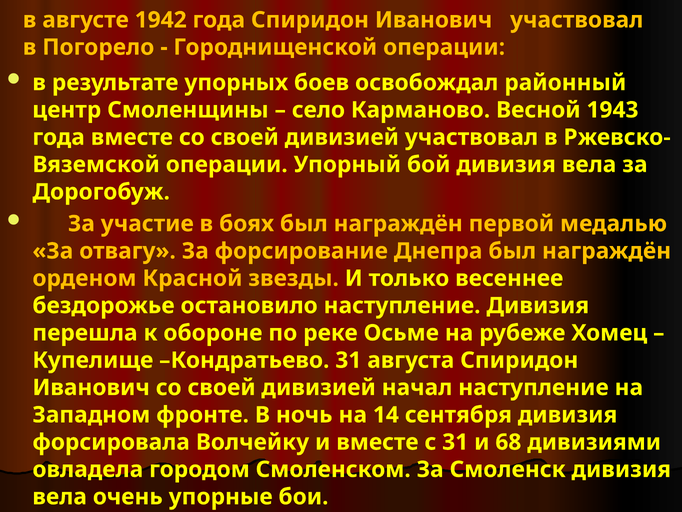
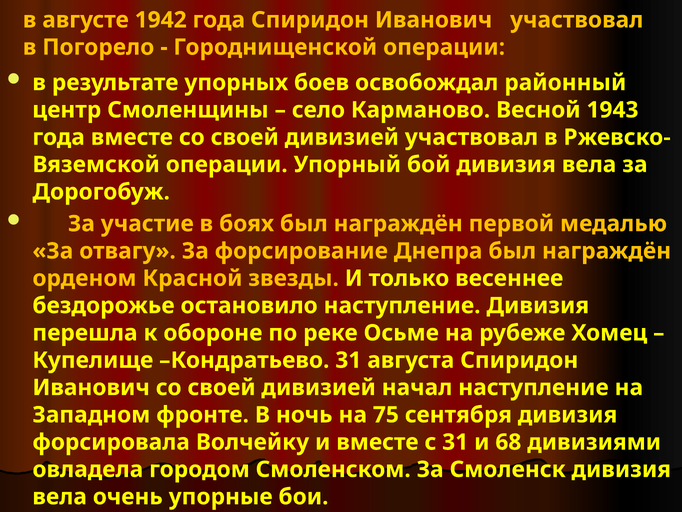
14: 14 -> 75
